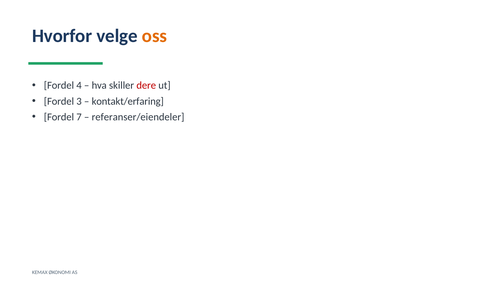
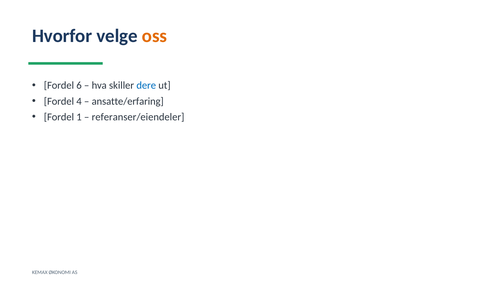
4: 4 -> 6
dere colour: red -> blue
3: 3 -> 4
kontakt/erfaring: kontakt/erfaring -> ansatte/erfaring
7: 7 -> 1
